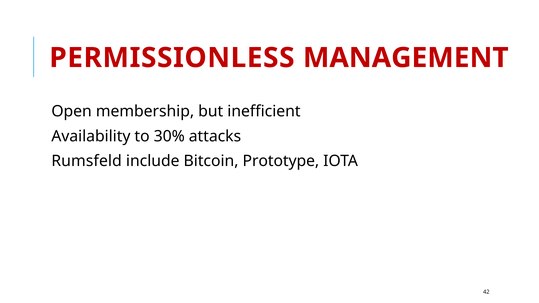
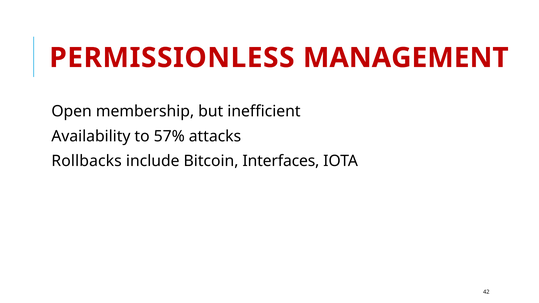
30%: 30% -> 57%
Rumsfeld: Rumsfeld -> Rollbacks
Prototype: Prototype -> Interfaces
